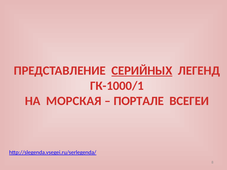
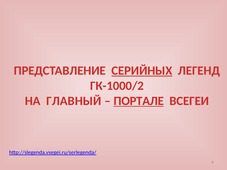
ГК-1000/1: ГК-1000/1 -> ГК-1000/2
МОРСКАЯ: МОРСКАЯ -> ГЛАВНЫЙ
ПОРТАЛЕ underline: none -> present
